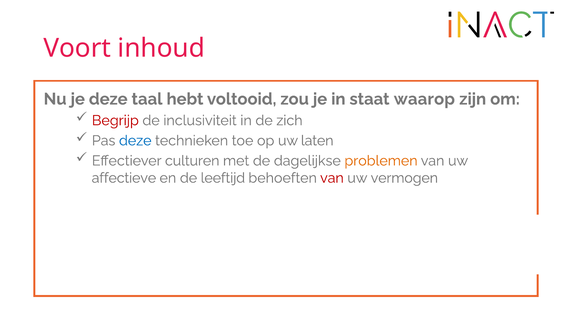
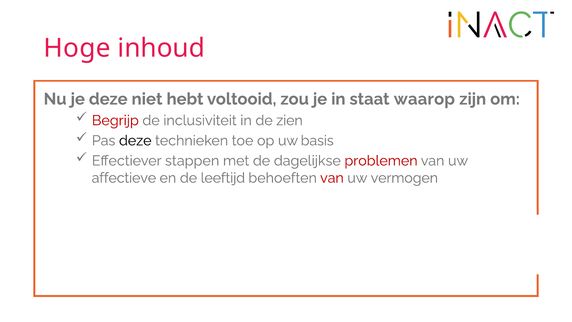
Voort: Voort -> Hoge
taal: taal -> niet
zich: zich -> zien
deze at (135, 141) colour: blue -> black
laten: laten -> basis
culturen: culturen -> stappen
problemen colour: orange -> red
